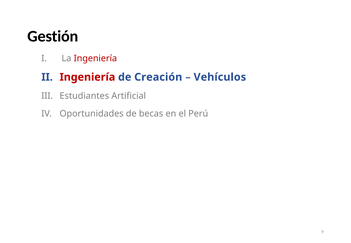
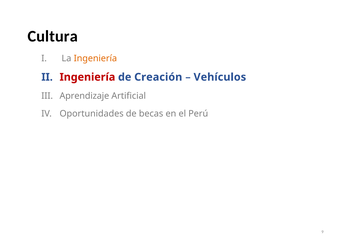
Gestión: Gestión -> Cultura
Ingeniería at (95, 58) colour: red -> orange
Estudiantes: Estudiantes -> Aprendizaje
